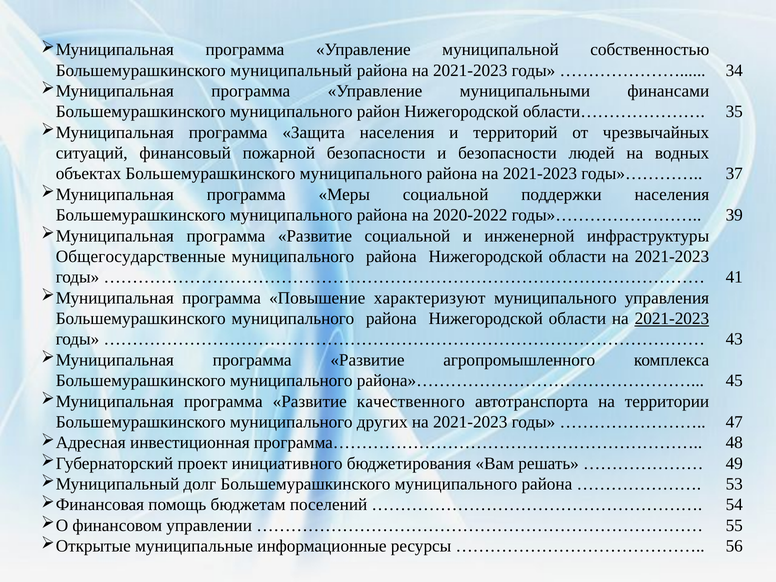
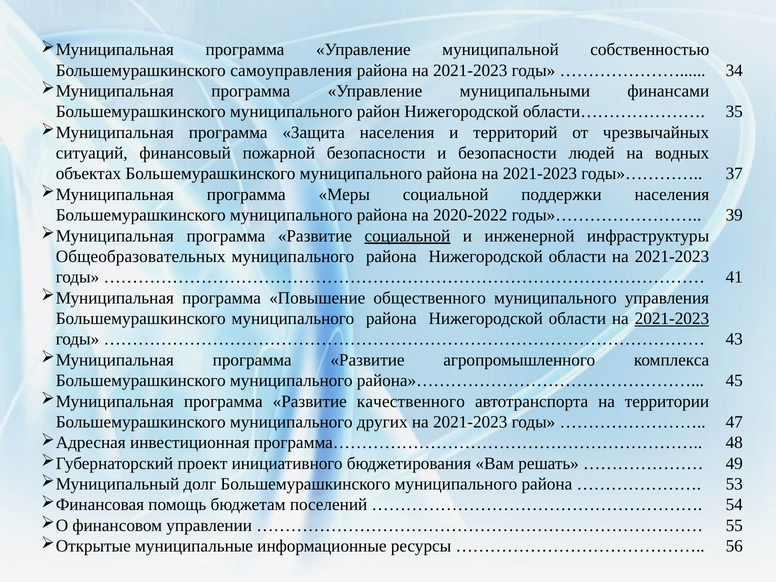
муниципальный: муниципальный -> самоуправления
социальной at (407, 236) underline: none -> present
Общегосударственные: Общегосударственные -> Общеобразовательных
характеризуют: характеризуют -> общественного
